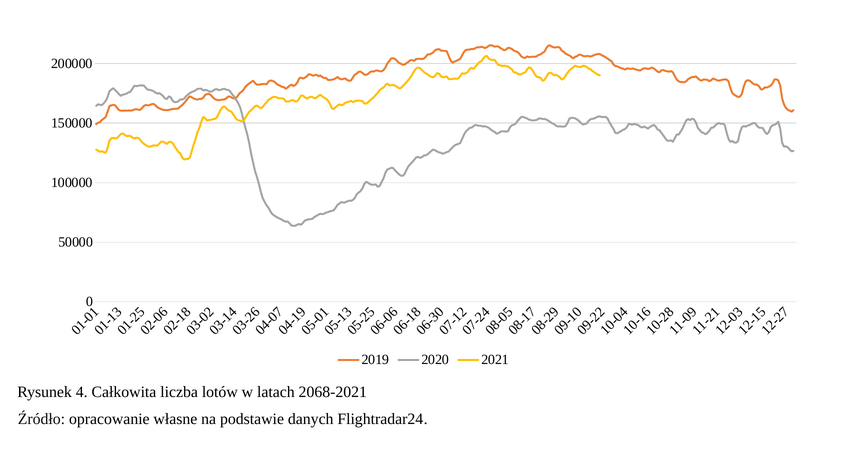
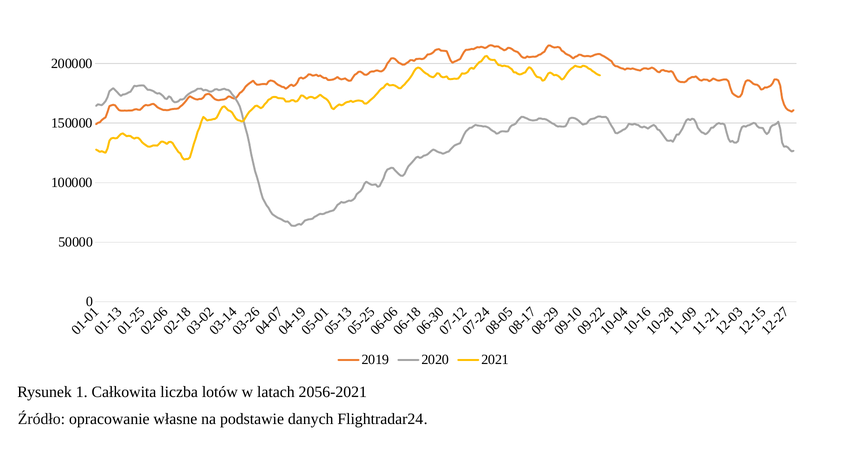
Rysunek 4: 4 -> 1
2068-2021: 2068-2021 -> 2056-2021
